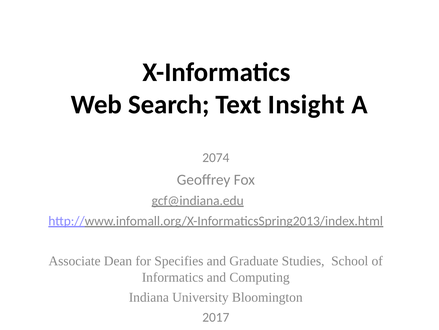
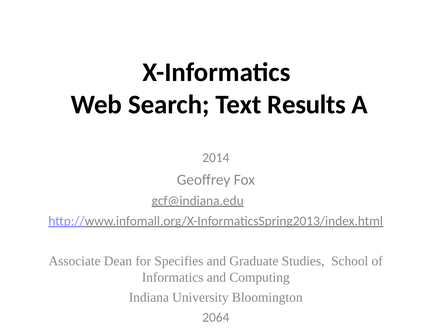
Insight: Insight -> Results
2074: 2074 -> 2014
2017: 2017 -> 2064
